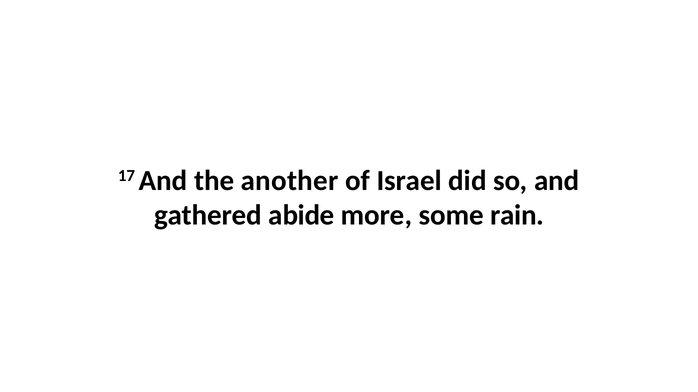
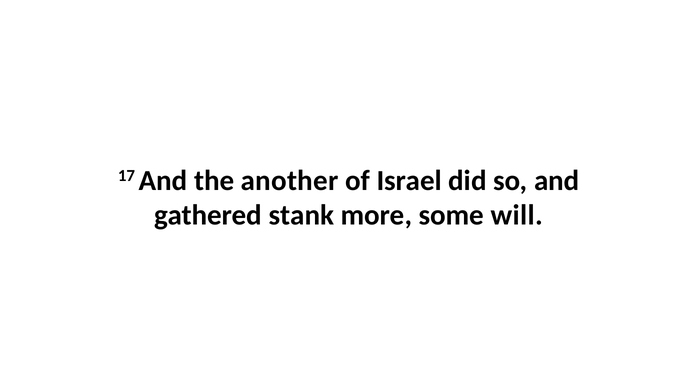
abide: abide -> stank
rain: rain -> will
